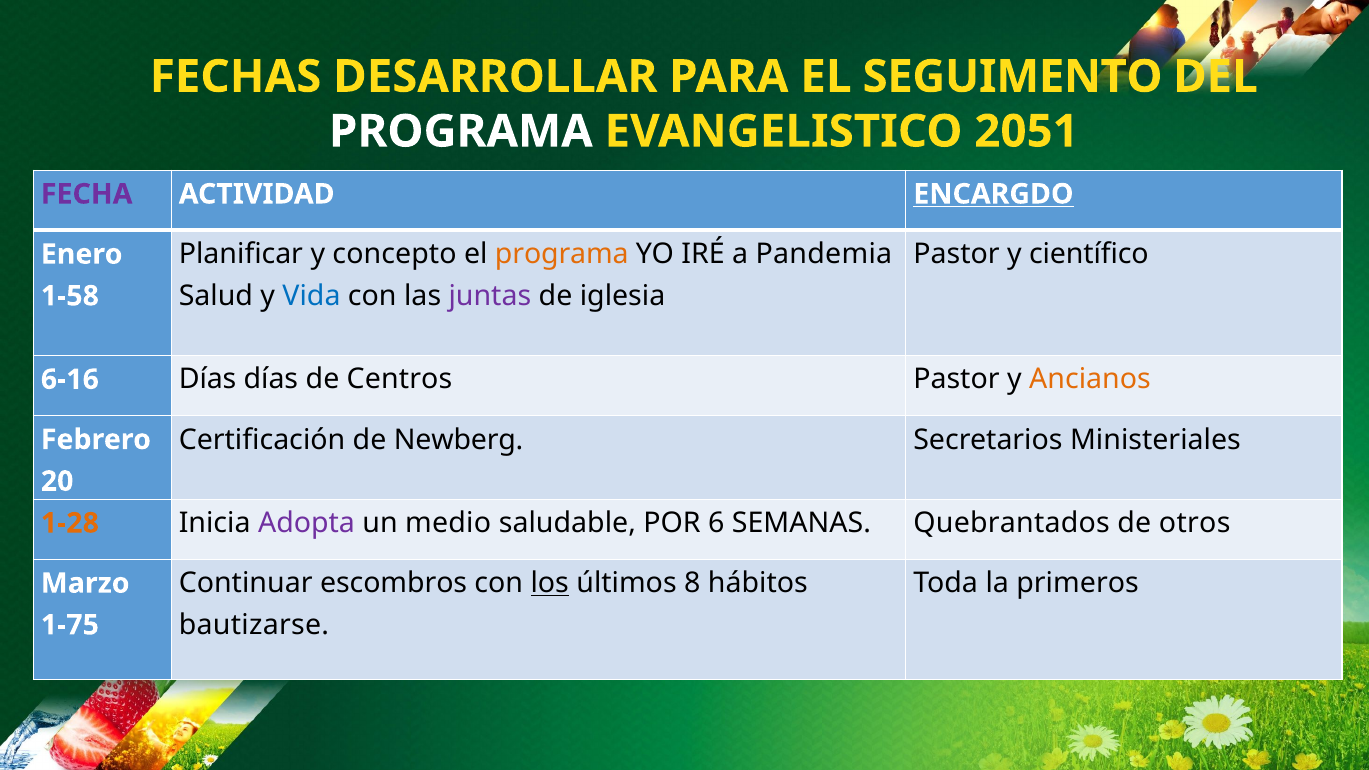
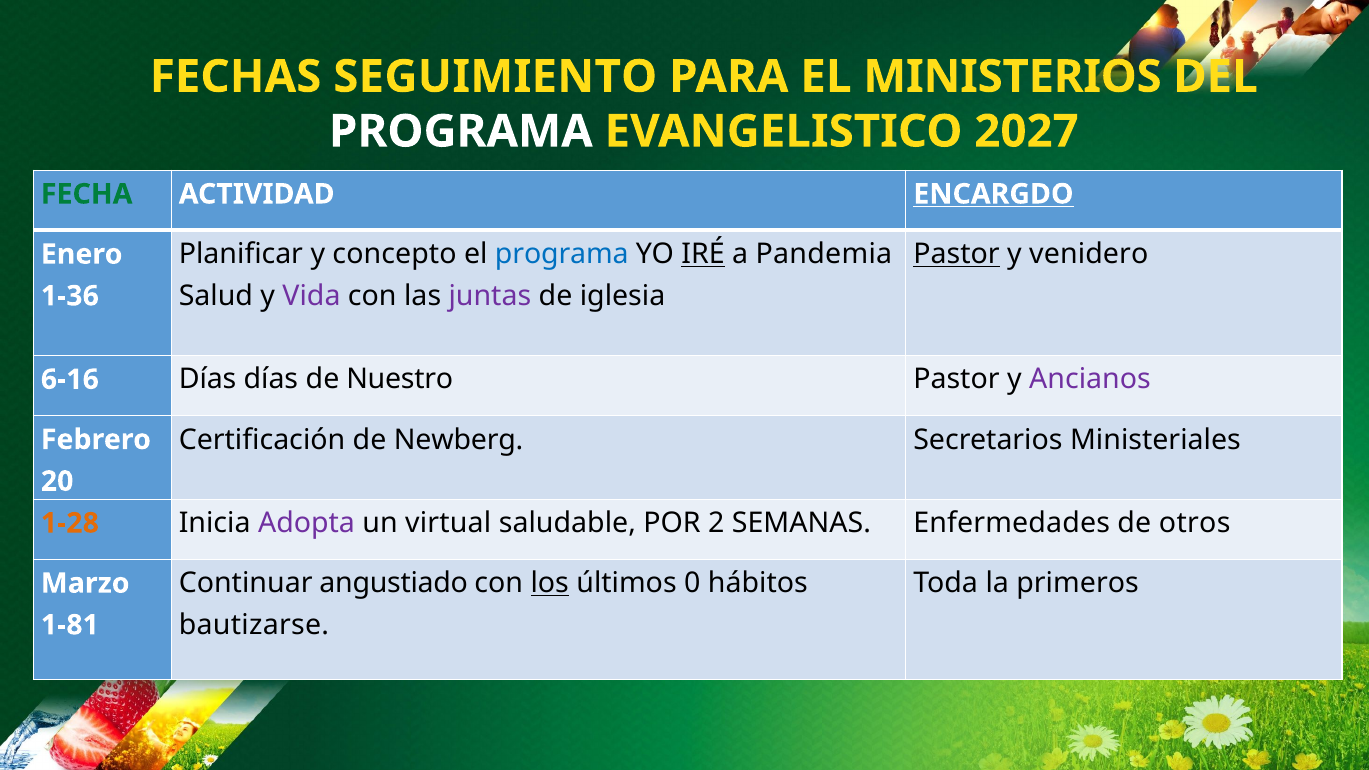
DESARROLLAR: DESARROLLAR -> SEGUIMIENTO
SEGUIMENTO: SEGUIMENTO -> MINISTERIOS
2051: 2051 -> 2027
FECHA colour: purple -> green
programa at (562, 254) colour: orange -> blue
IRÉ underline: none -> present
Pastor at (957, 254) underline: none -> present
científico: científico -> venidero
Vida colour: blue -> purple
1-58: 1-58 -> 1-36
Centros: Centros -> Nuestro
Ancianos colour: orange -> purple
medio: medio -> virtual
6: 6 -> 2
Quebrantados: Quebrantados -> Enfermedades
escombros: escombros -> angustiado
8: 8 -> 0
1-75: 1-75 -> 1-81
